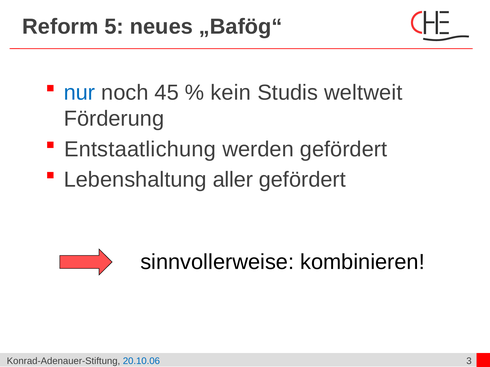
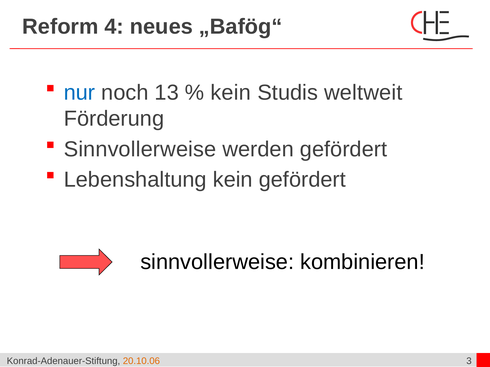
5: 5 -> 4
45: 45 -> 13
Entstaatlichung at (140, 149): Entstaatlichung -> Sinnvollerweise
Lebenshaltung aller: aller -> kein
20.10.06 colour: blue -> orange
